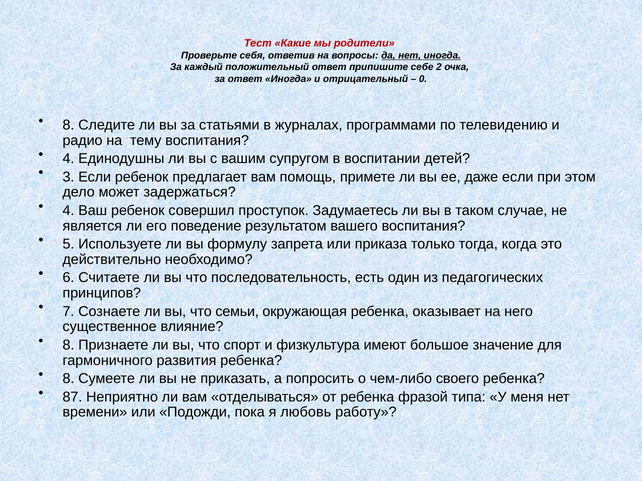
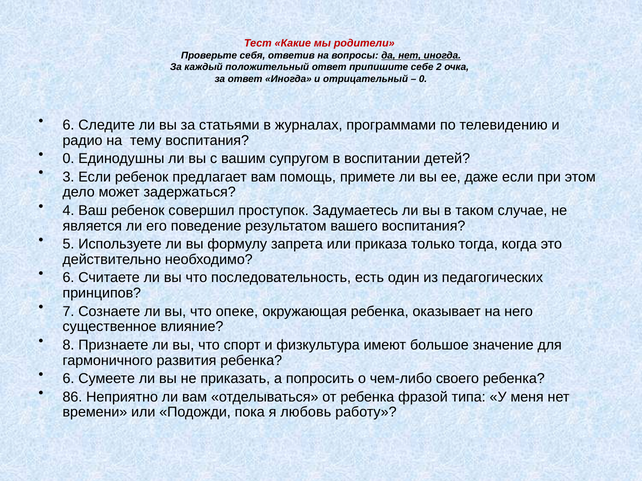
8 at (69, 125): 8 -> 6
4 at (69, 159): 4 -> 0
семьи: семьи -> опеке
8 at (69, 379): 8 -> 6
87: 87 -> 86
